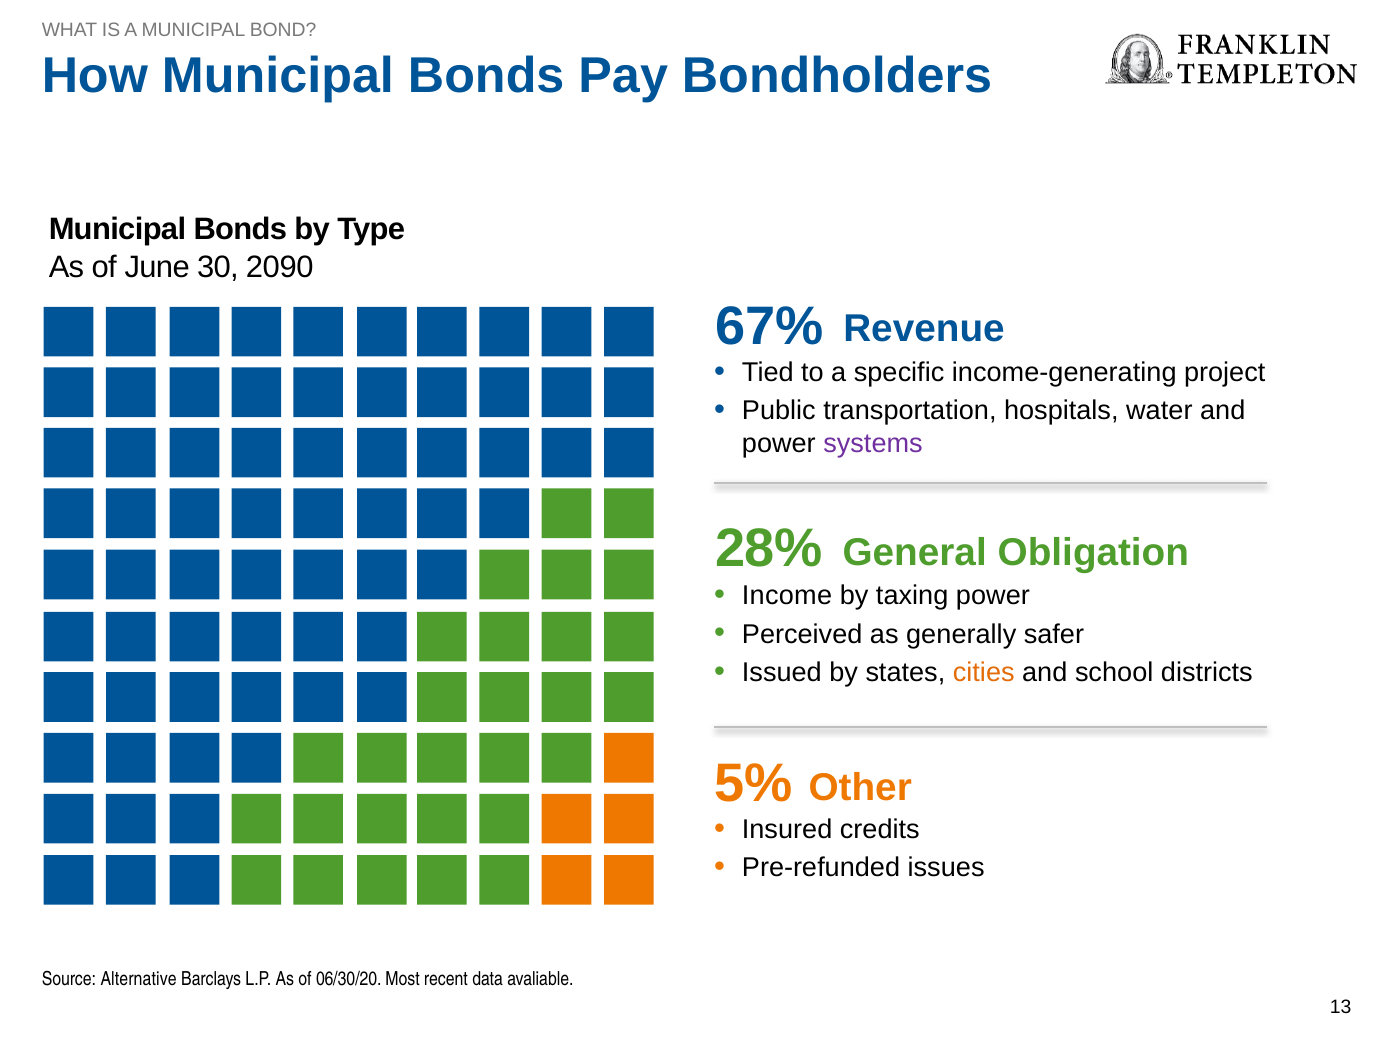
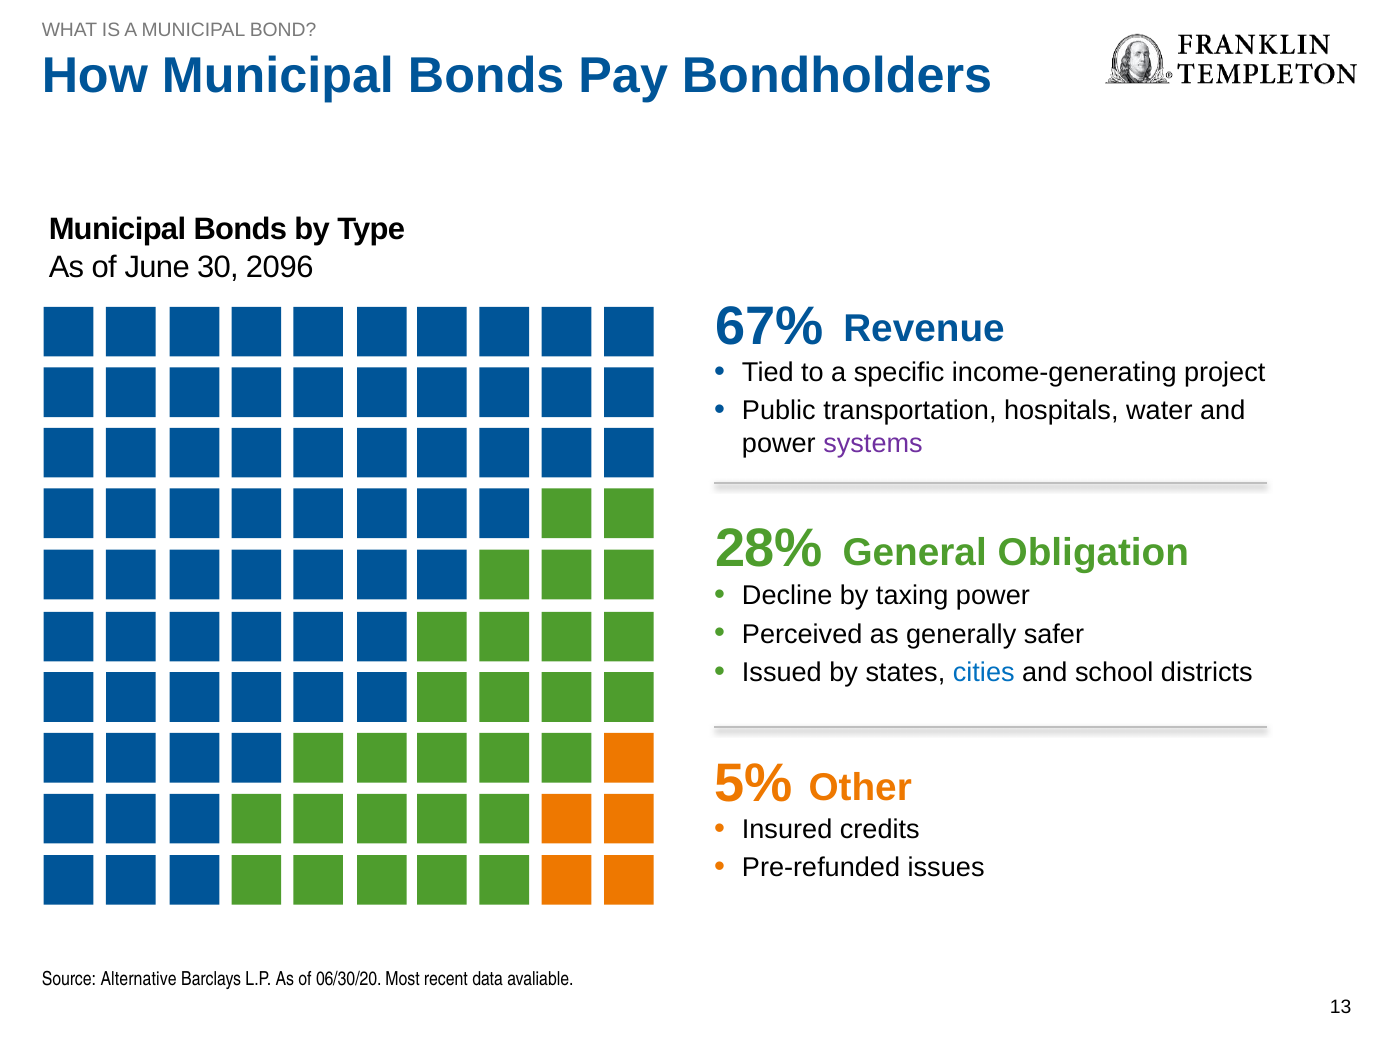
2090: 2090 -> 2096
Income: Income -> Decline
cities colour: orange -> blue
